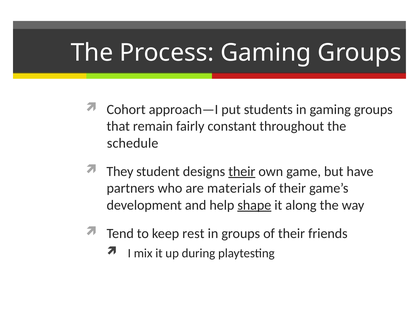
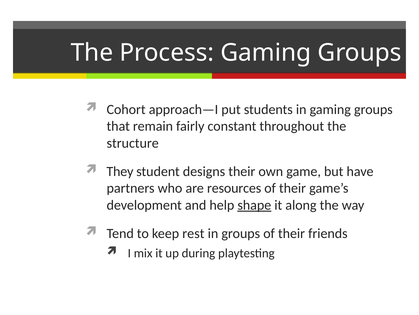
schedule: schedule -> structure
their at (242, 171) underline: present -> none
materials: materials -> resources
